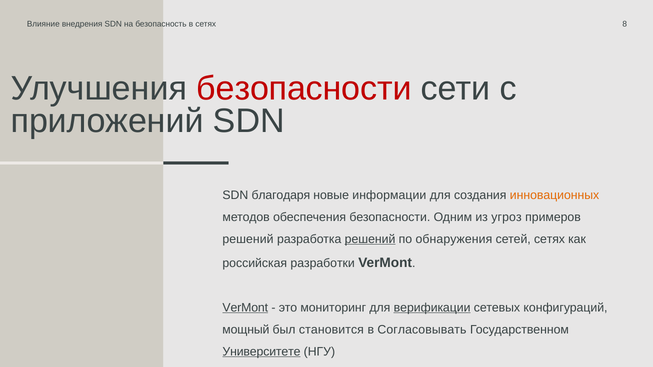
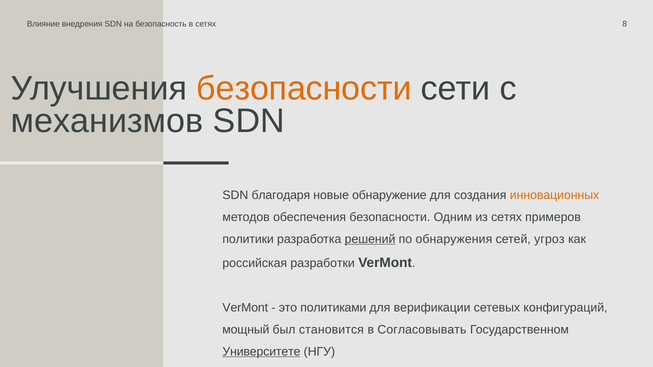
безопасности at (304, 88) colour: red -> orange
приложений: приложений -> механизмов
информации: информации -> обнаружение
из угроз: угроз -> сетях
решений at (248, 239): решений -> политики
сетей сетях: сетях -> угроз
VerMont at (245, 308) underline: present -> none
мониторинг: мониторинг -> политиками
верификации underline: present -> none
